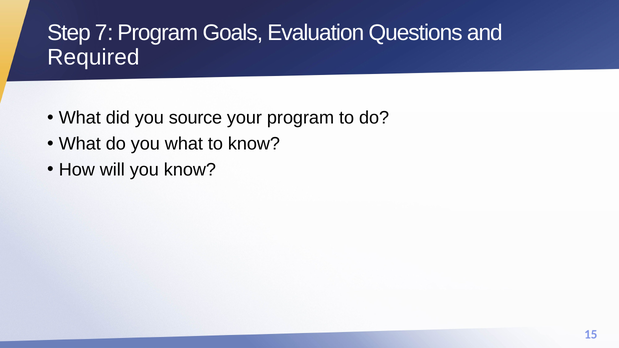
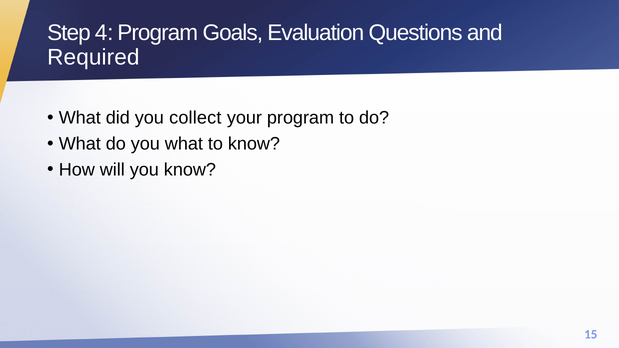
7: 7 -> 4
source: source -> collect
